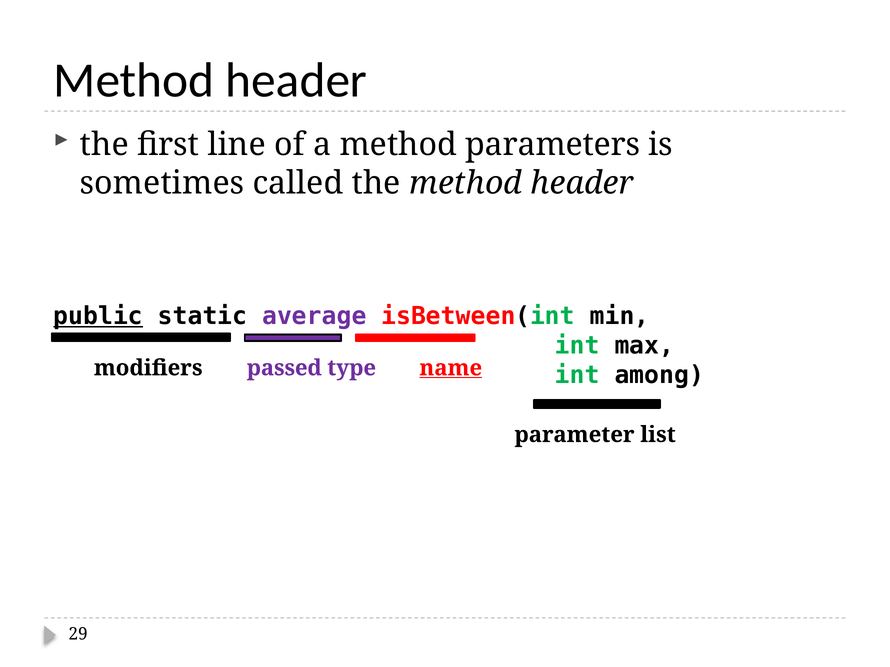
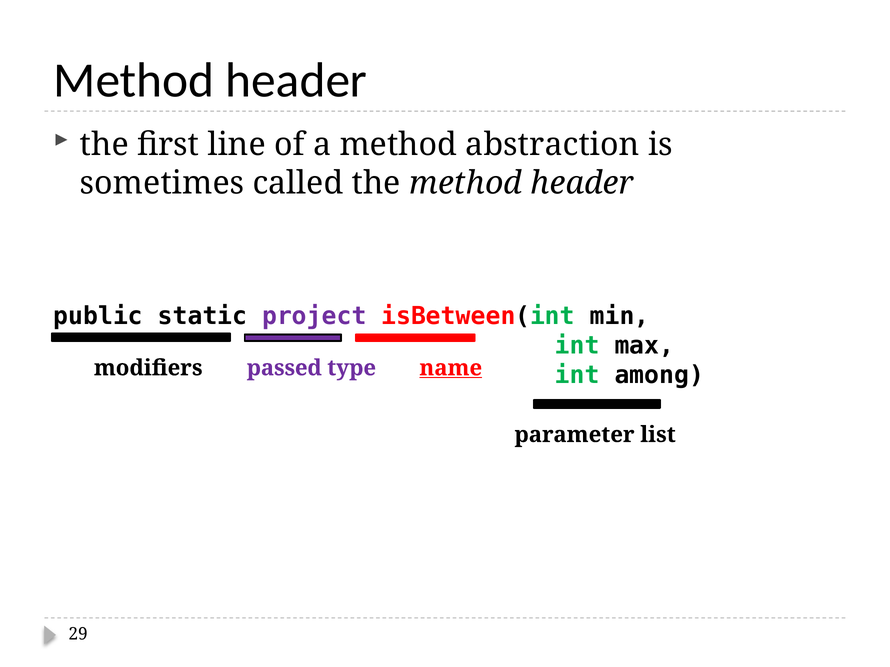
parameters: parameters -> abstraction
public underline: present -> none
average: average -> project
